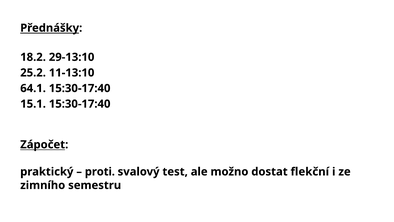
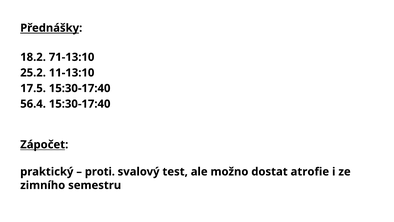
29-13:10: 29-13:10 -> 71-13:10
64.1: 64.1 -> 17.5
15.1: 15.1 -> 56.4
flekční: flekční -> atrofie
